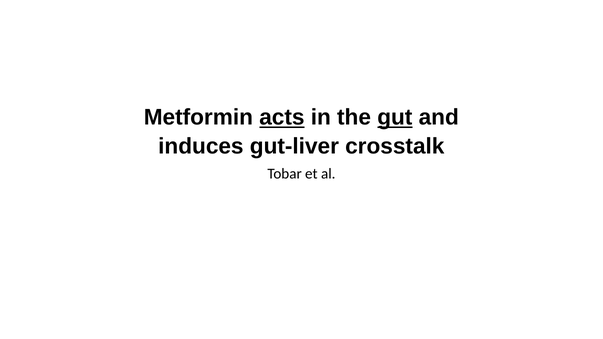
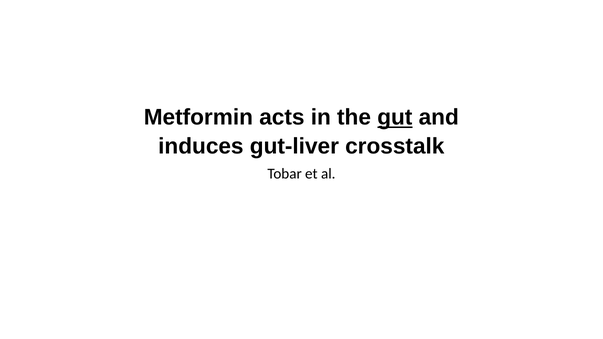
acts underline: present -> none
